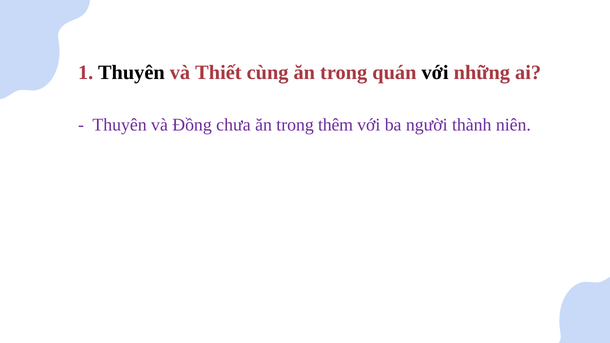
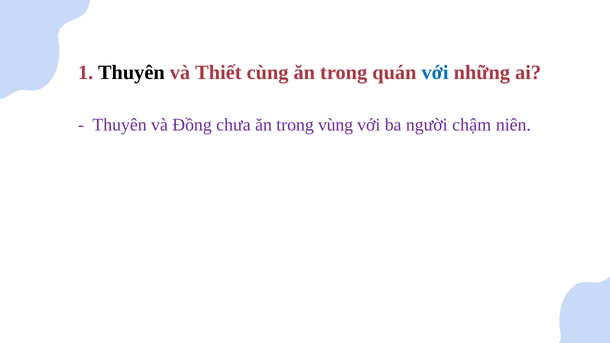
với at (435, 72) colour: black -> blue
thêm: thêm -> vùng
thành: thành -> chậm
